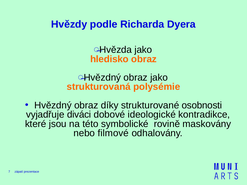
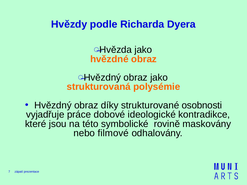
hledisko: hledisko -> hvězdné
diváci: diváci -> práce
